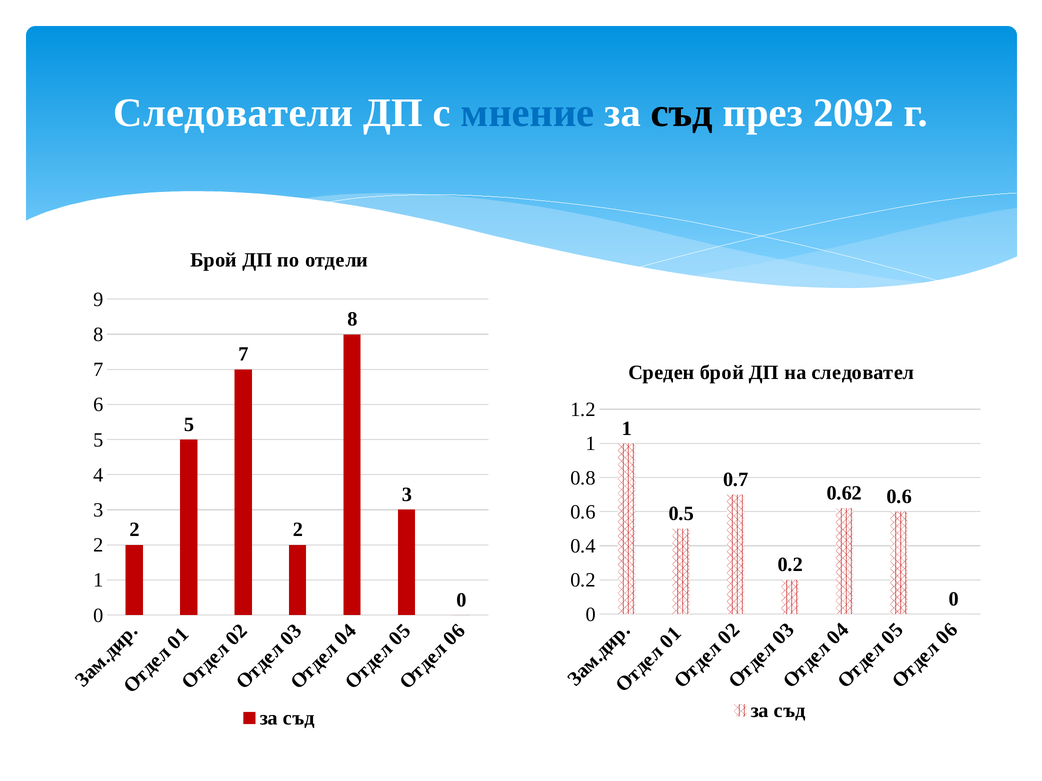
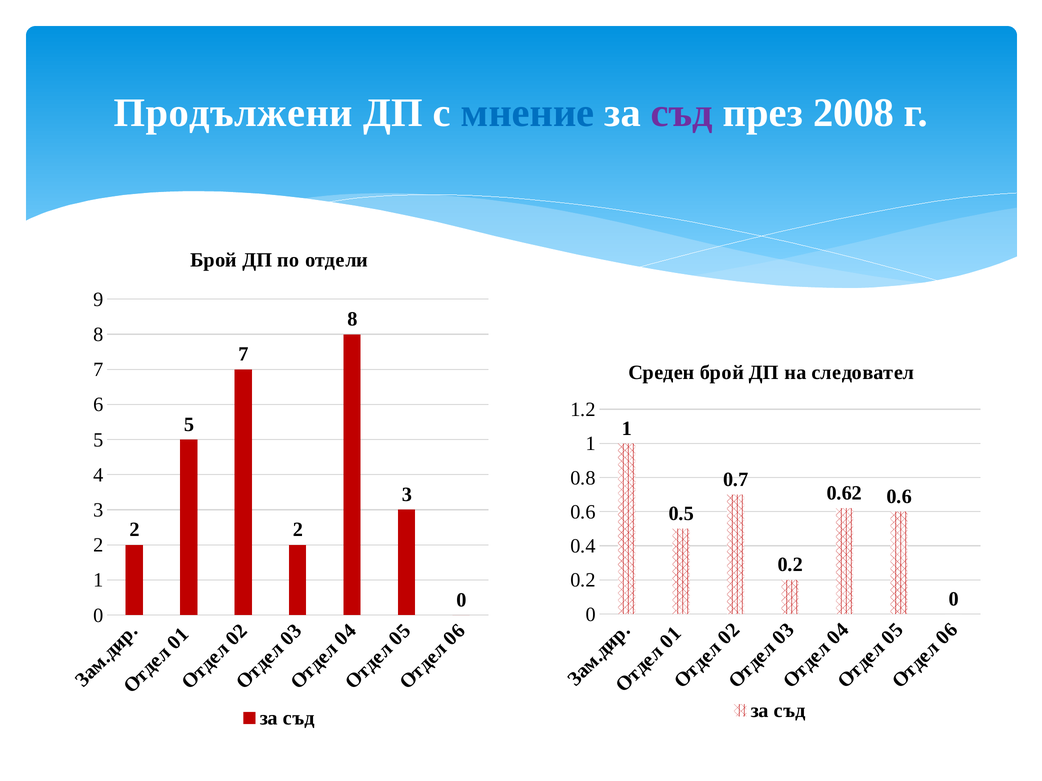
Следователи: Следователи -> Продължени
съд at (682, 113) colour: black -> purple
2092: 2092 -> 2008
